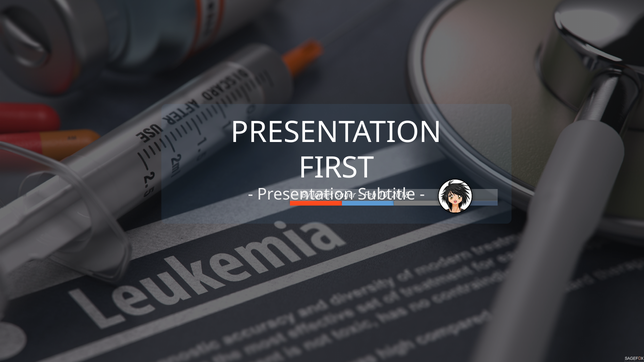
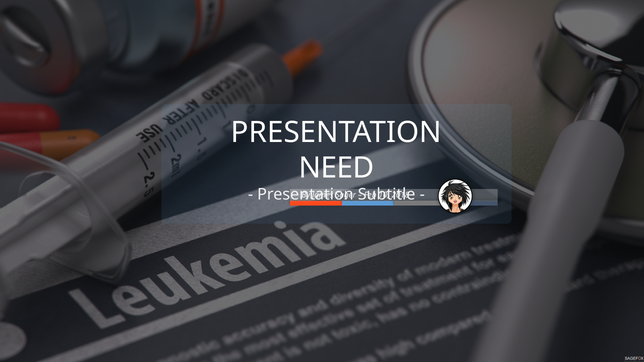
FIRST: FIRST -> NEED
